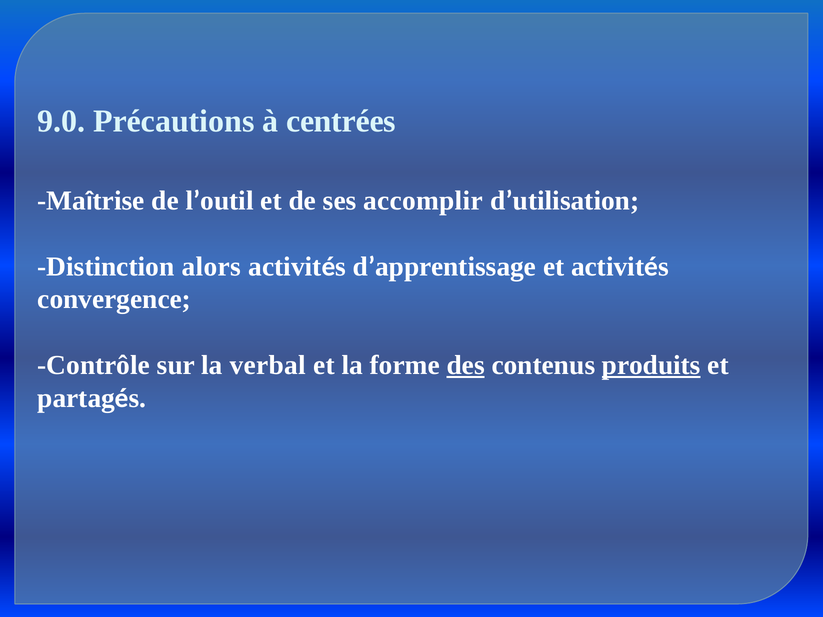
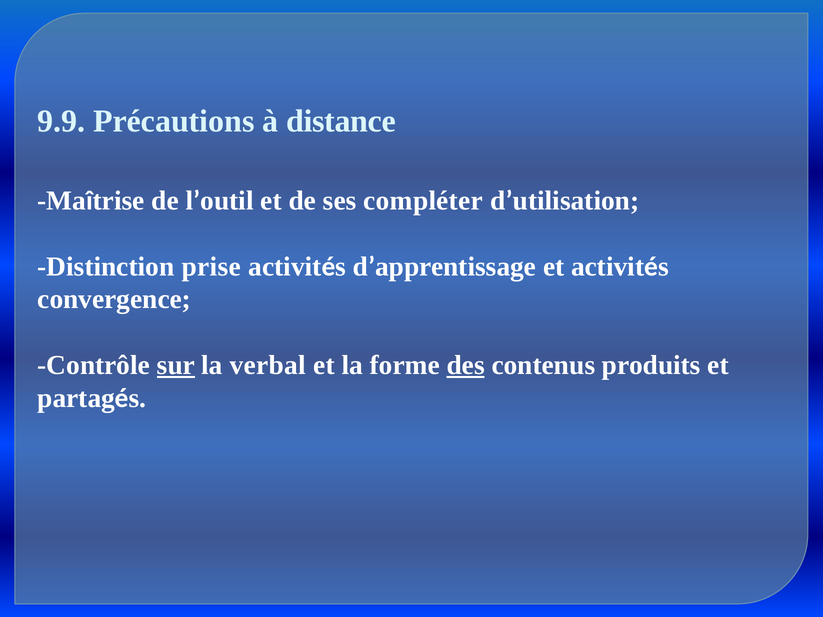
9.0: 9.0 -> 9.9
centrées: centrées -> distance
accomplir: accomplir -> compléter
alors: alors -> prise
sur underline: none -> present
produits underline: present -> none
